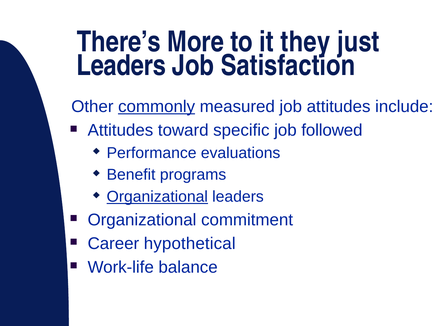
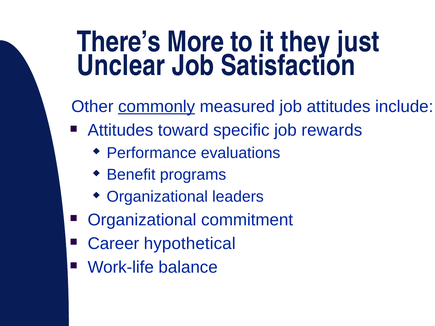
Leaders at (121, 66): Leaders -> Unclear
followed: followed -> rewards
Organizational at (157, 197) underline: present -> none
